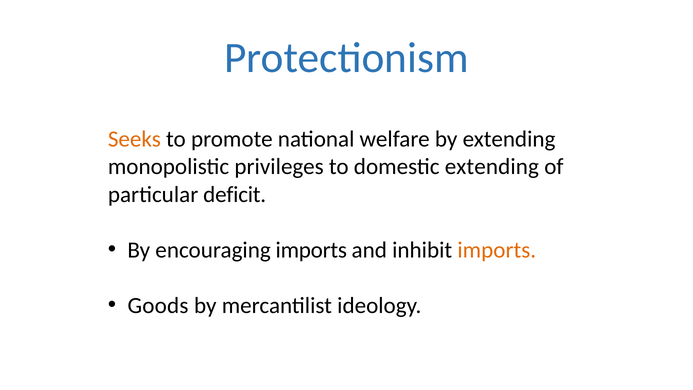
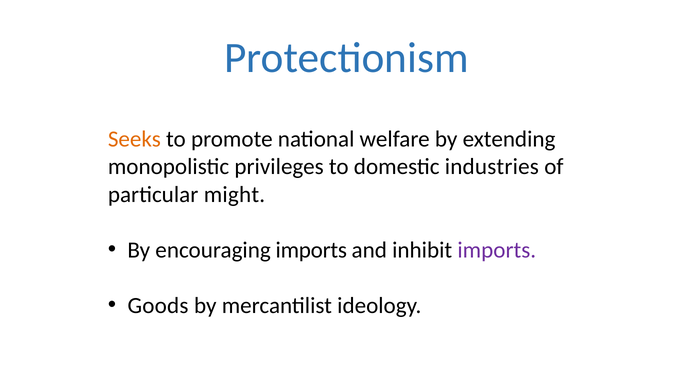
domestic extending: extending -> industries
deficit: deficit -> might
imports at (497, 250) colour: orange -> purple
